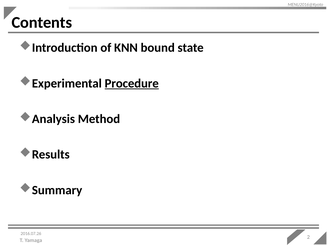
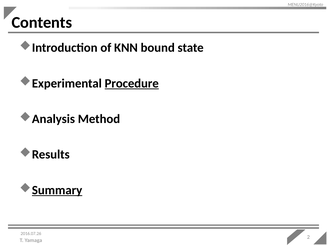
Summary underline: none -> present
